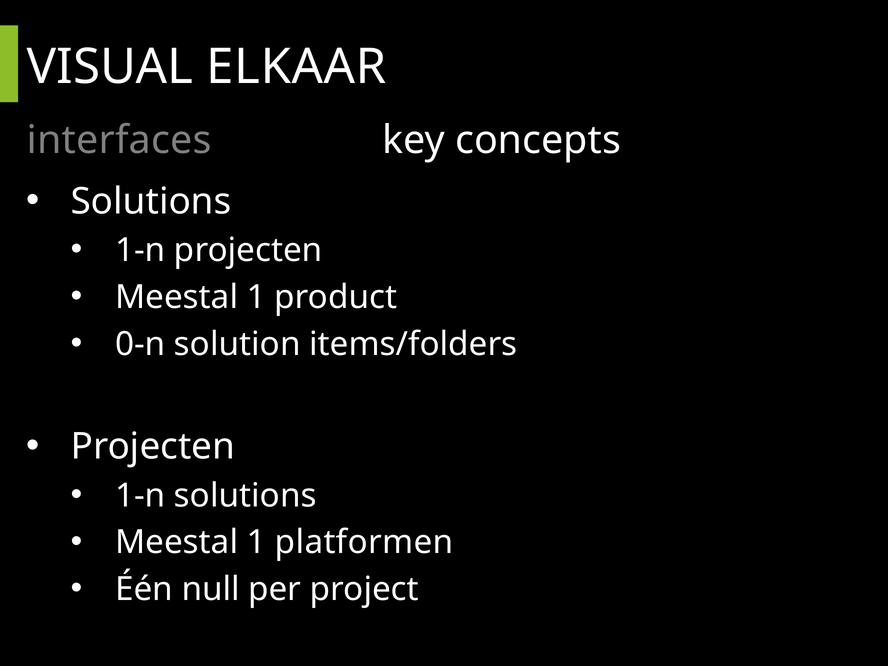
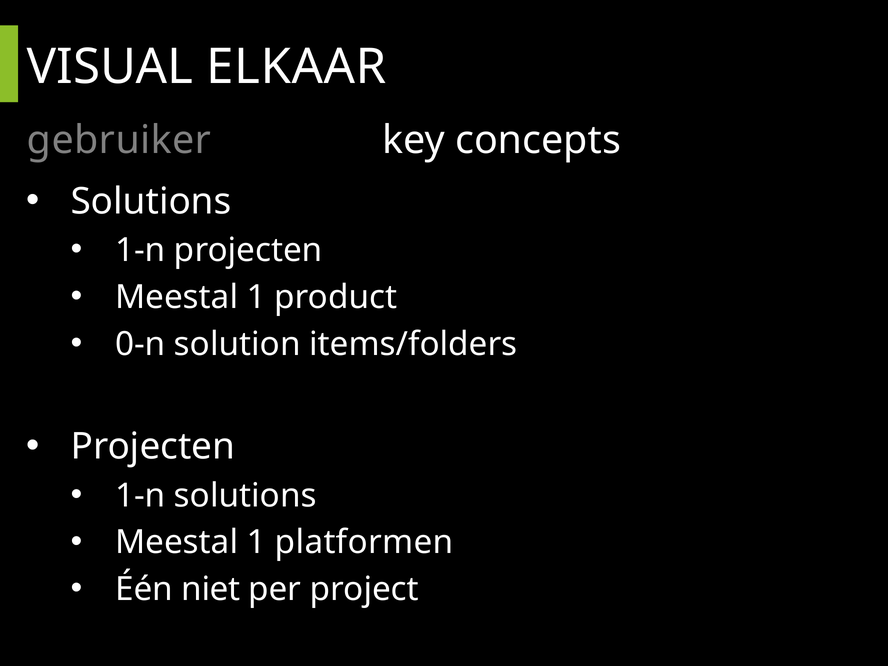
interfaces: interfaces -> gebruiker
null: null -> niet
